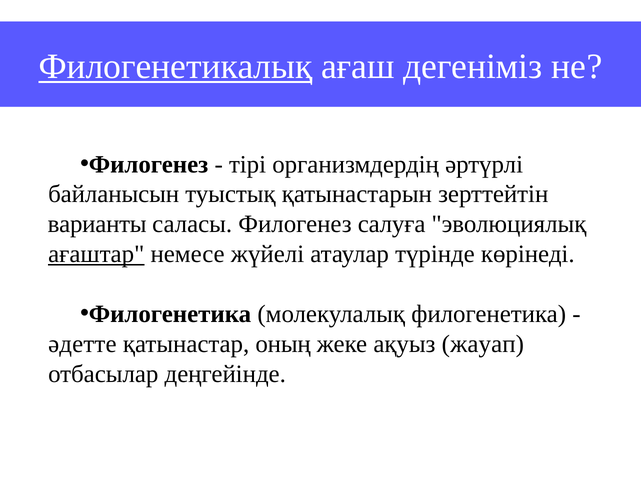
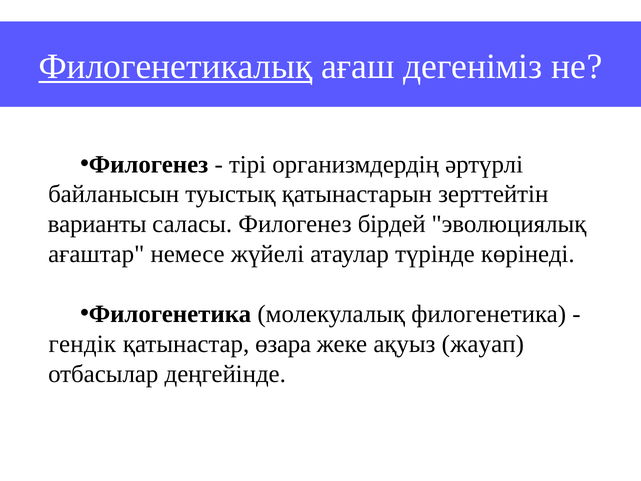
салуға: салуға -> бірдей
ағаштар underline: present -> none
әдетте: әдетте -> гендік
оның: оның -> өзара
